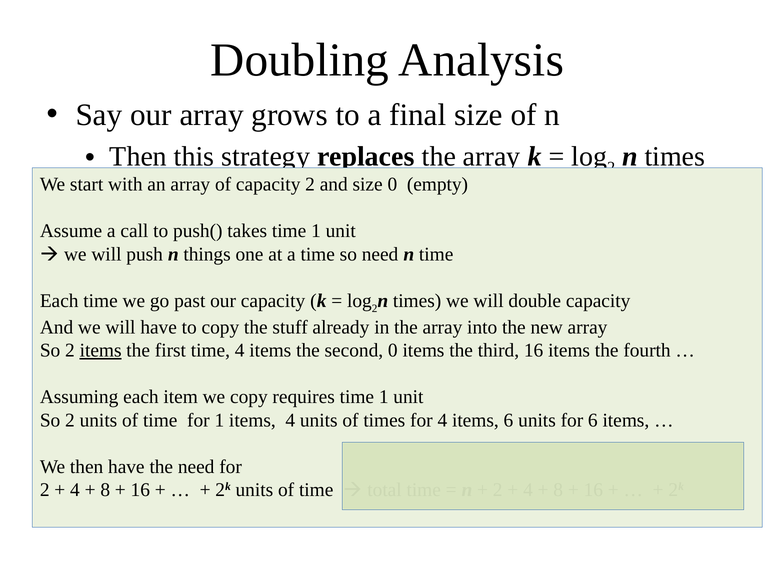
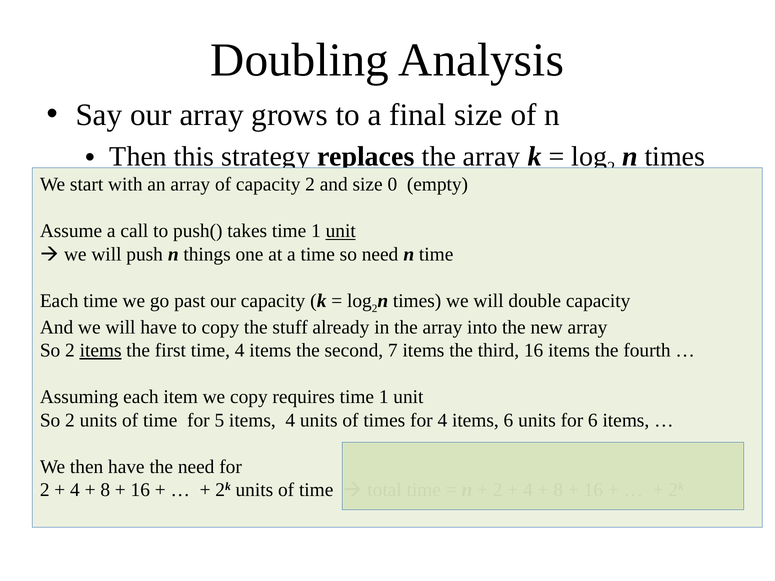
unit at (341, 231) underline: none -> present
second 0: 0 -> 7
1 at (219, 420): 1 -> 5
